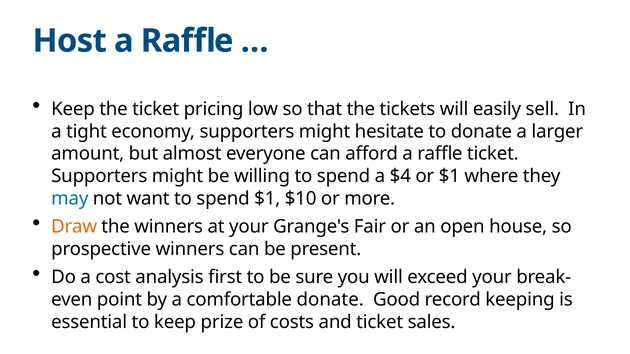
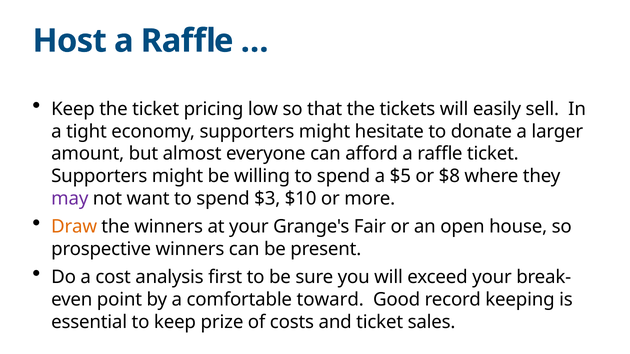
$4: $4 -> $5
or $1: $1 -> $8
may colour: blue -> purple
spend $1: $1 -> $3
comfortable donate: donate -> toward
